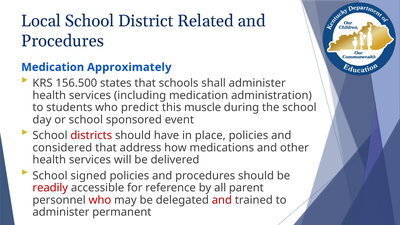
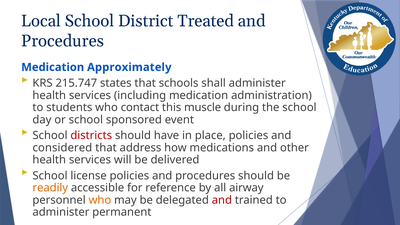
Related: Related -> Treated
156.500: 156.500 -> 215.747
predict: predict -> contact
signed: signed -> license
readily colour: red -> orange
parent: parent -> airway
who at (100, 200) colour: red -> orange
